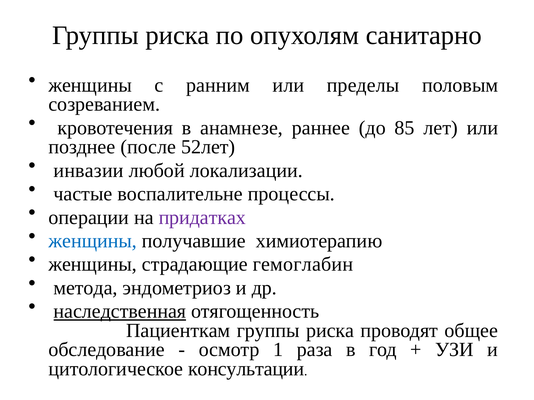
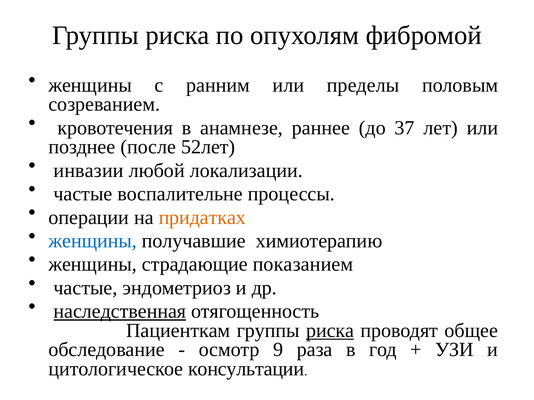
санитарно: санитарно -> фибромой
85: 85 -> 37
придатках colour: purple -> orange
гемоглабин: гемоглабин -> показанием
метода at (86, 288): метода -> частые
риска at (330, 331) underline: none -> present
1: 1 -> 9
